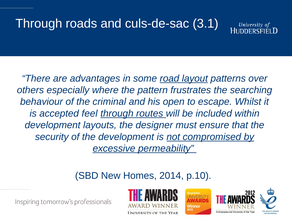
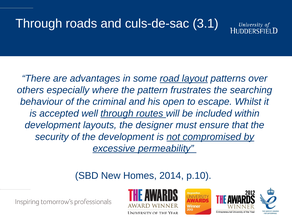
feel: feel -> well
